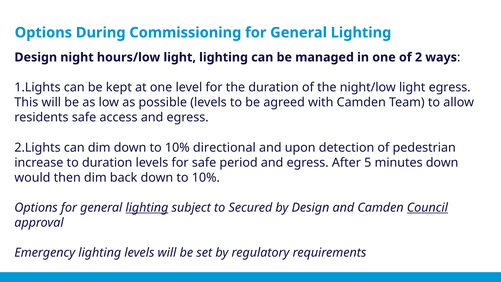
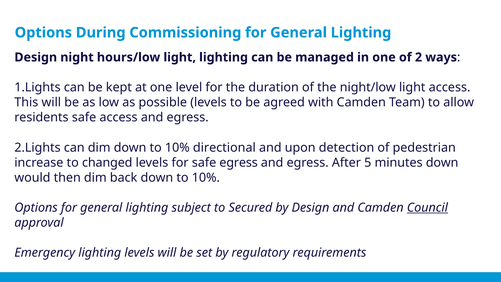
light egress: egress -> access
to duration: duration -> changed
safe period: period -> egress
lighting at (147, 208) underline: present -> none
